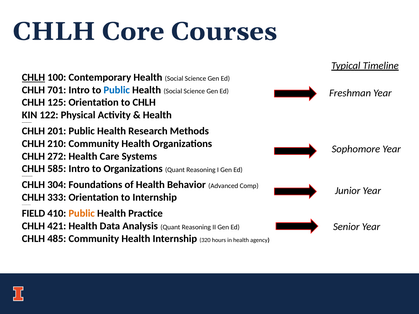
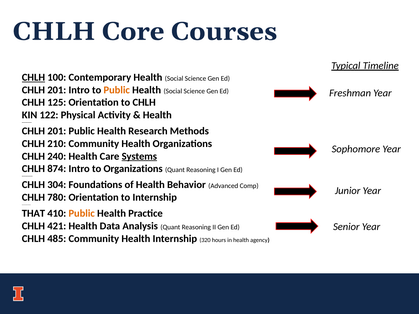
701 at (57, 90): 701 -> 201
Public at (117, 90) colour: blue -> orange
272: 272 -> 240
Systems underline: none -> present
585: 585 -> 874
333: 333 -> 780
FIELD: FIELD -> THAT
